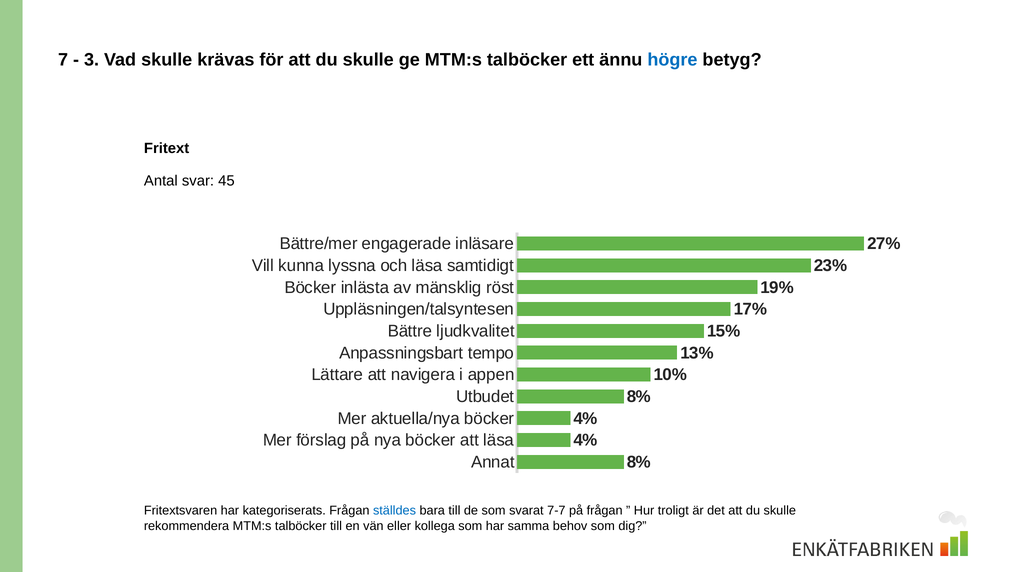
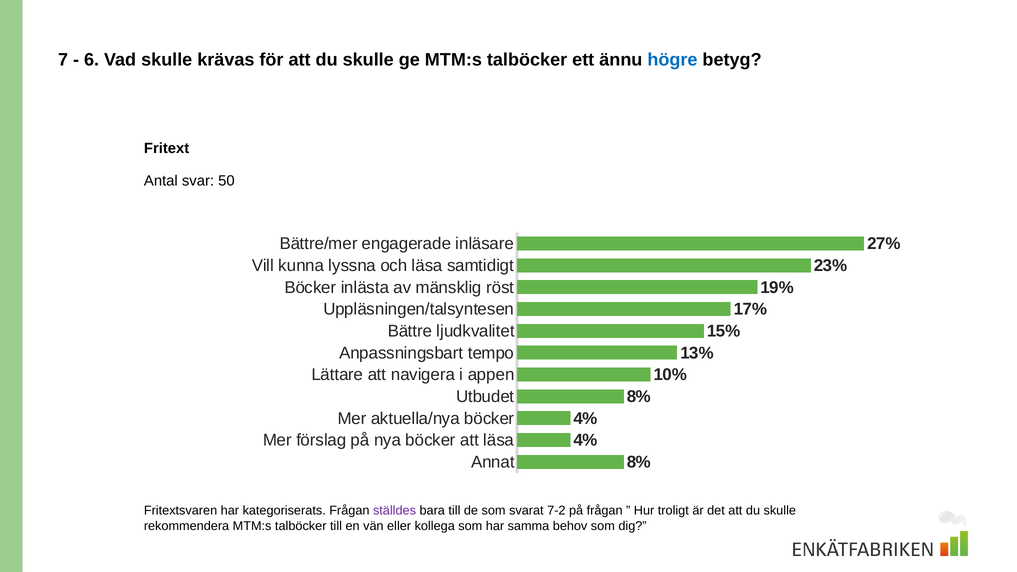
3: 3 -> 6
45: 45 -> 50
ställdes colour: blue -> purple
7-7: 7-7 -> 7-2
